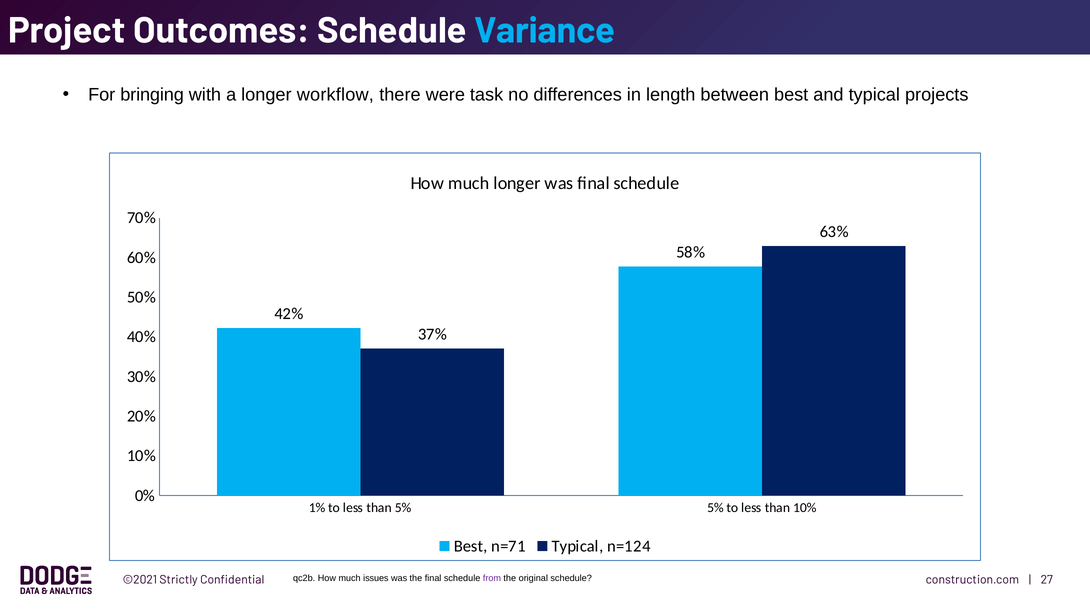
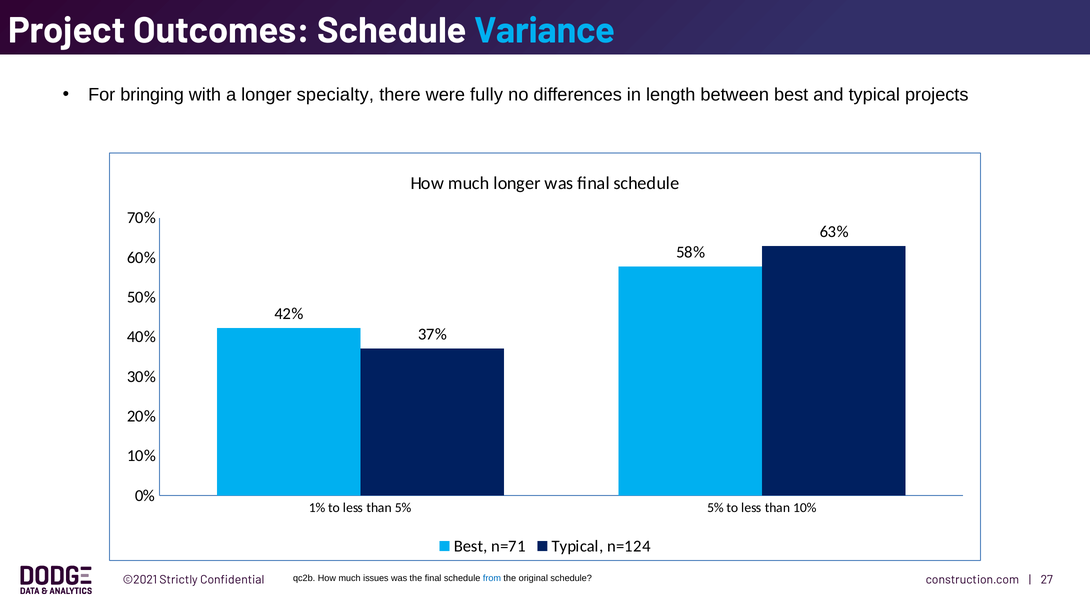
workflow: workflow -> specialty
task: task -> fully
from colour: purple -> blue
